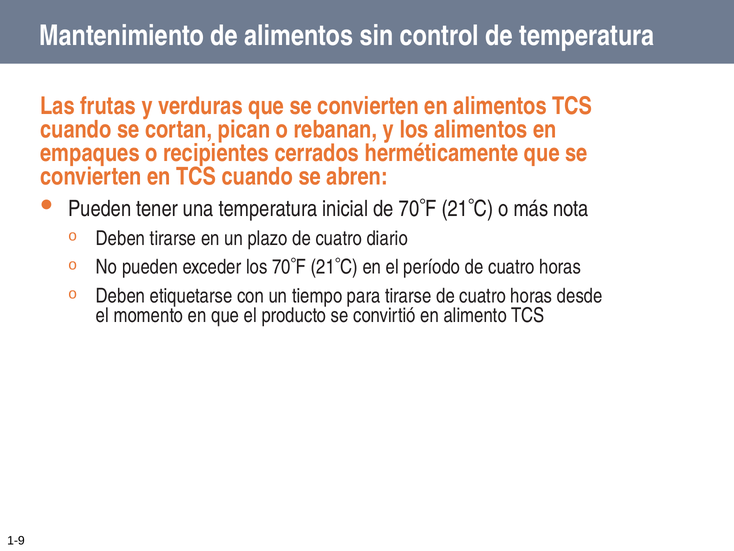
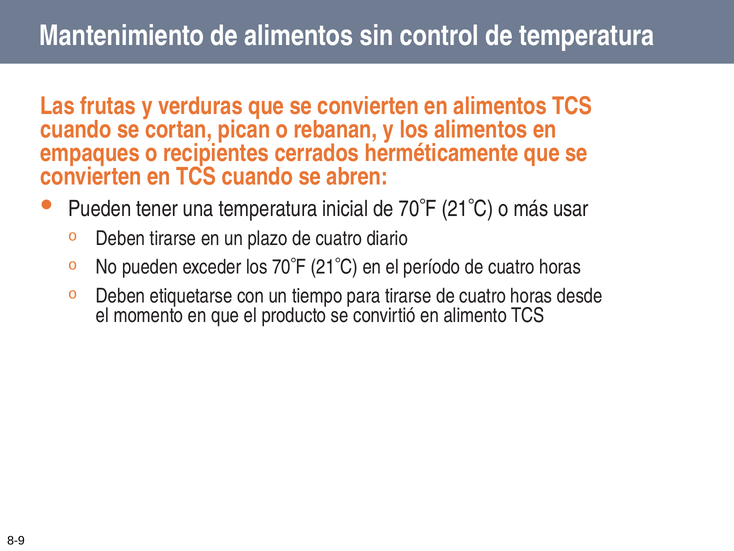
nota: nota -> usar
1-9: 1-9 -> 8-9
